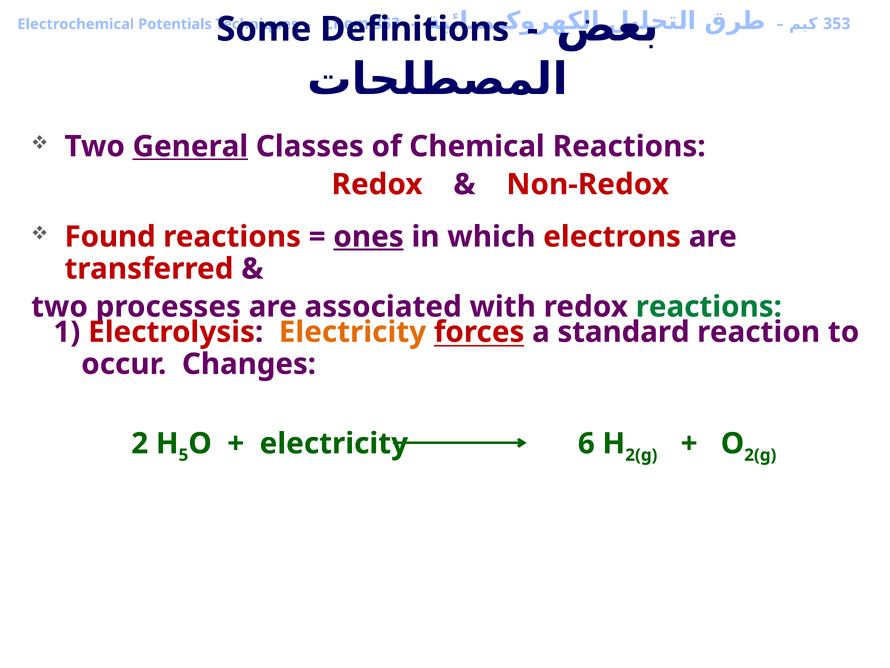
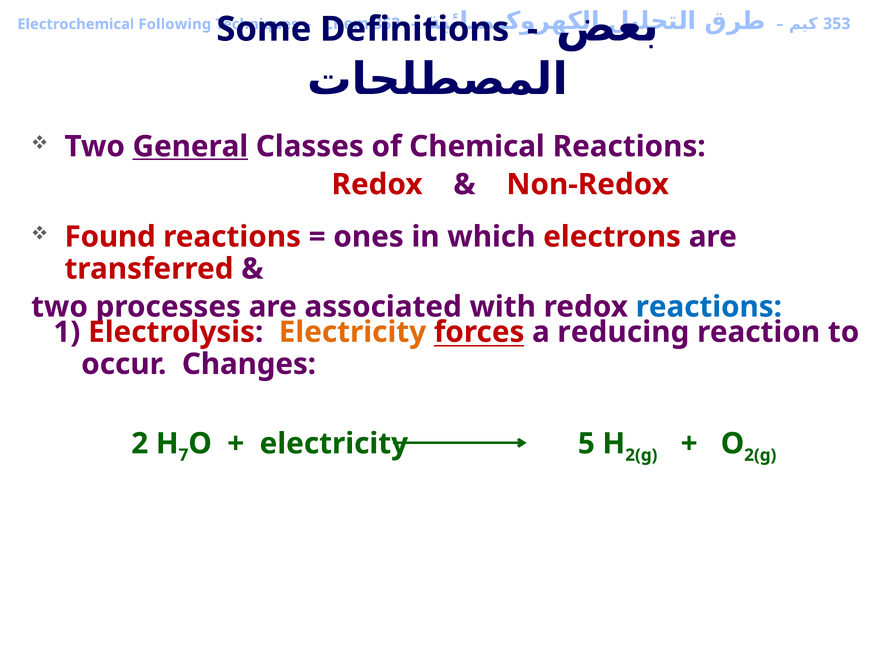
Potentials: Potentials -> Following
ones underline: present -> none
reactions at (709, 307) colour: green -> blue
standard: standard -> reducing
5: 5 -> 7
6: 6 -> 5
